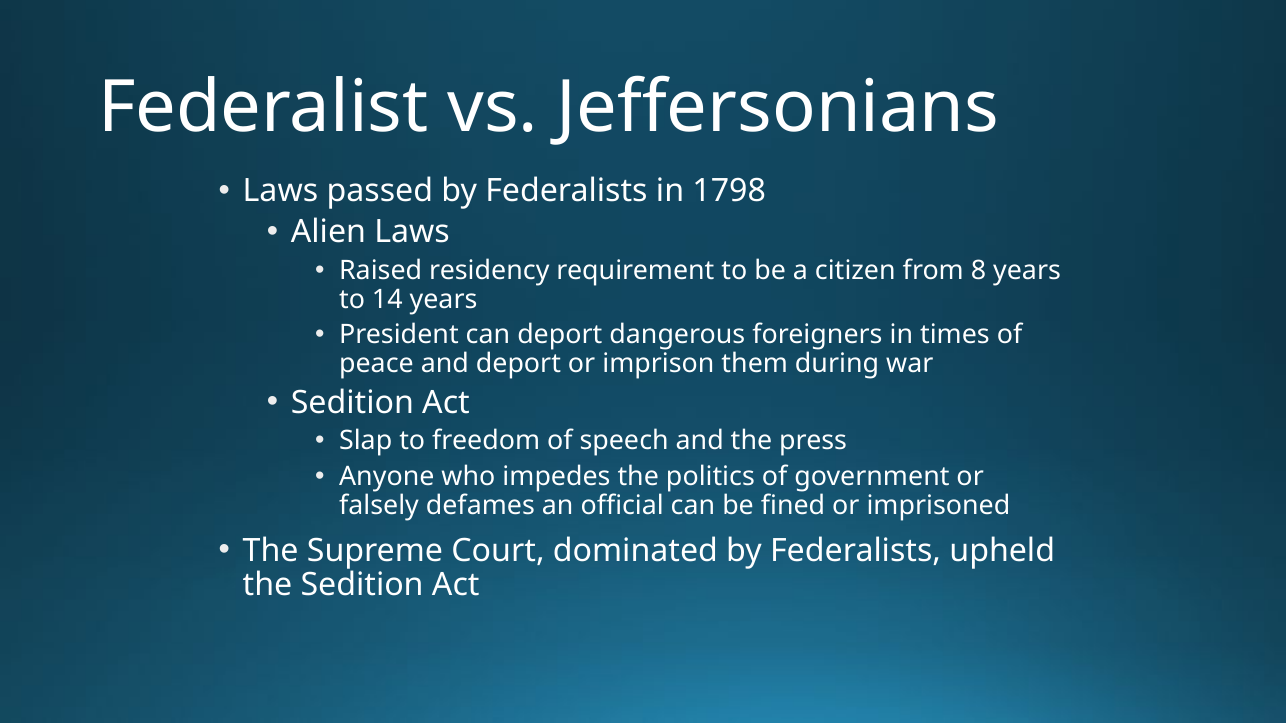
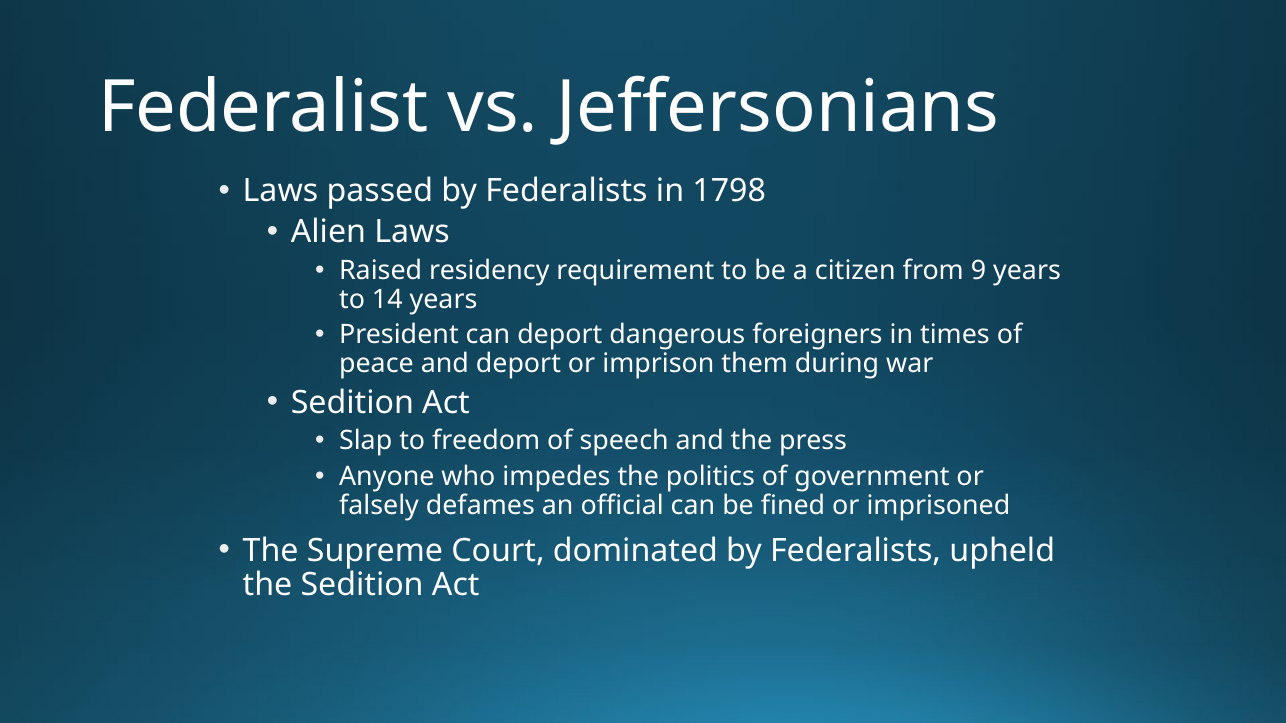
8: 8 -> 9
